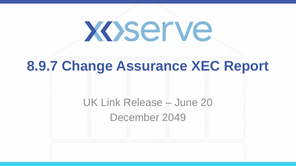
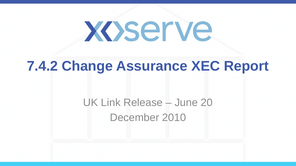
8.9.7: 8.9.7 -> 7.4.2
2049: 2049 -> 2010
